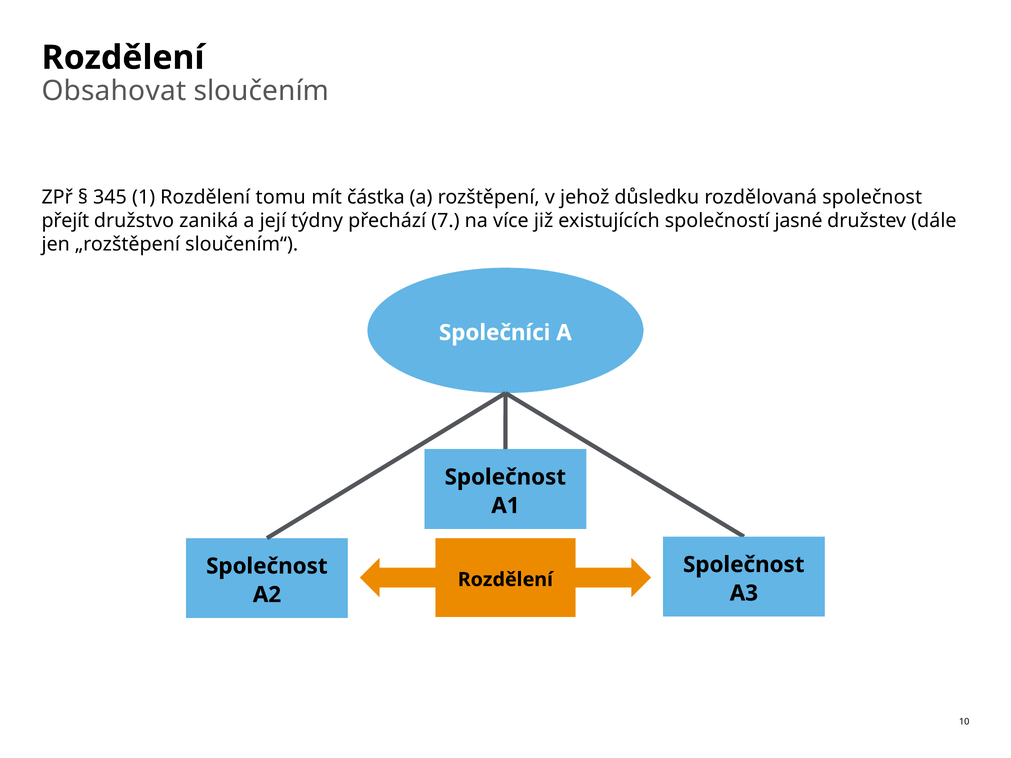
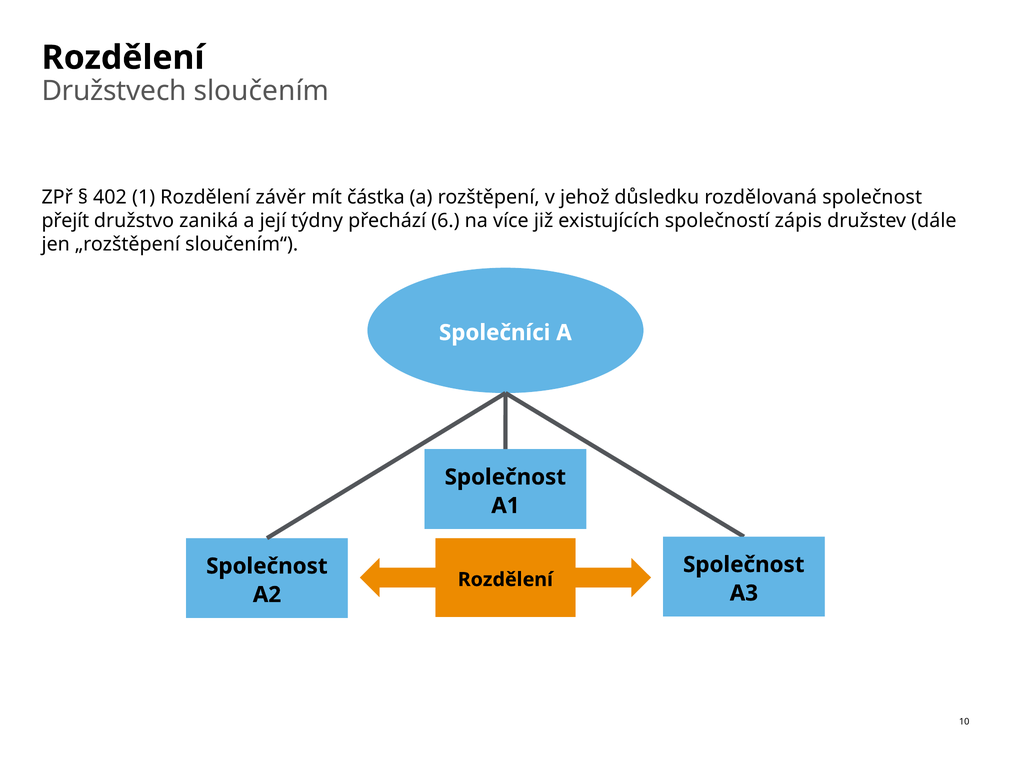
Obsahovat: Obsahovat -> Družstvech
345: 345 -> 402
tomu: tomu -> závěr
7: 7 -> 6
jasné: jasné -> zápis
